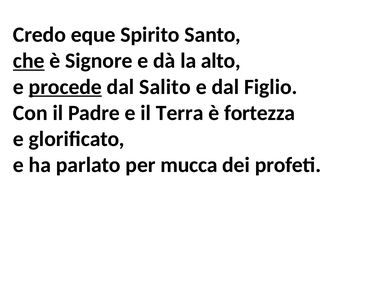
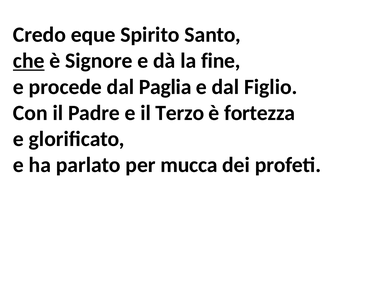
alto: alto -> fine
procede underline: present -> none
Salito: Salito -> Paglia
Terra: Terra -> Terzo
